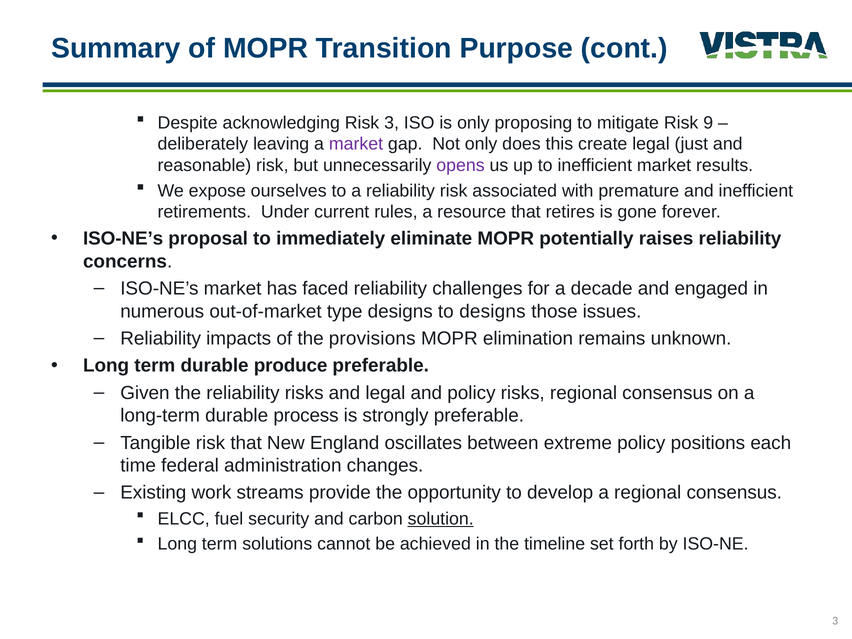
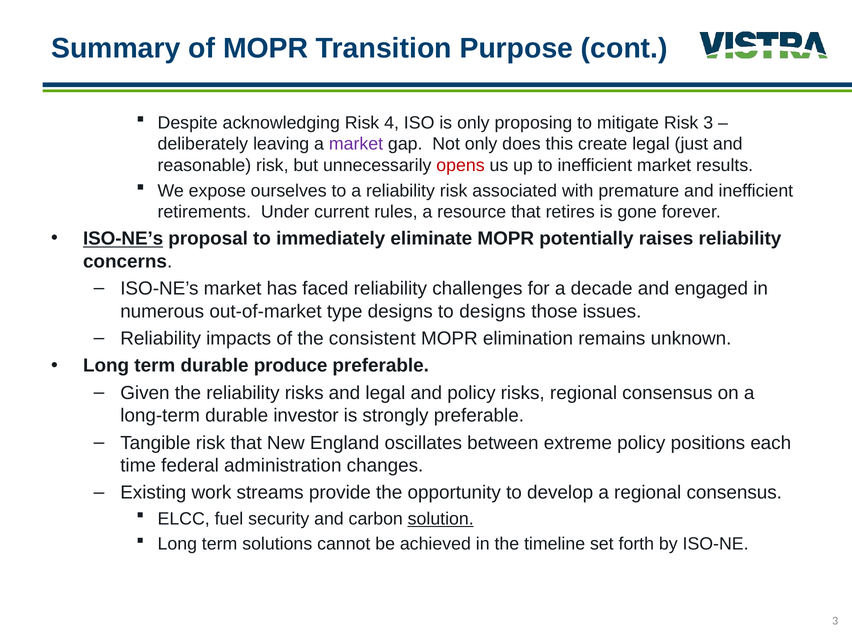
Risk 3: 3 -> 4
Risk 9: 9 -> 3
opens colour: purple -> red
ISO-NE’s at (123, 239) underline: none -> present
provisions: provisions -> consistent
process: process -> investor
